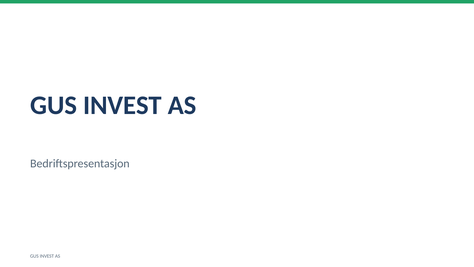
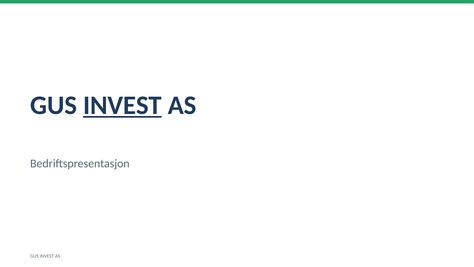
INVEST at (122, 105) underline: none -> present
